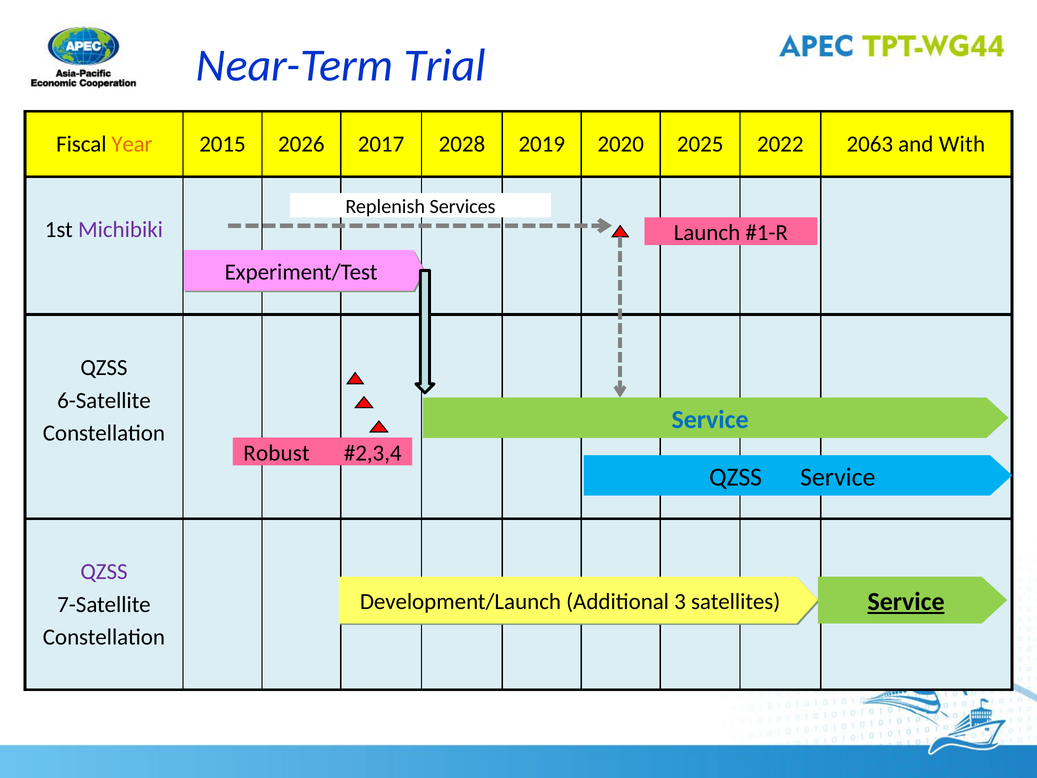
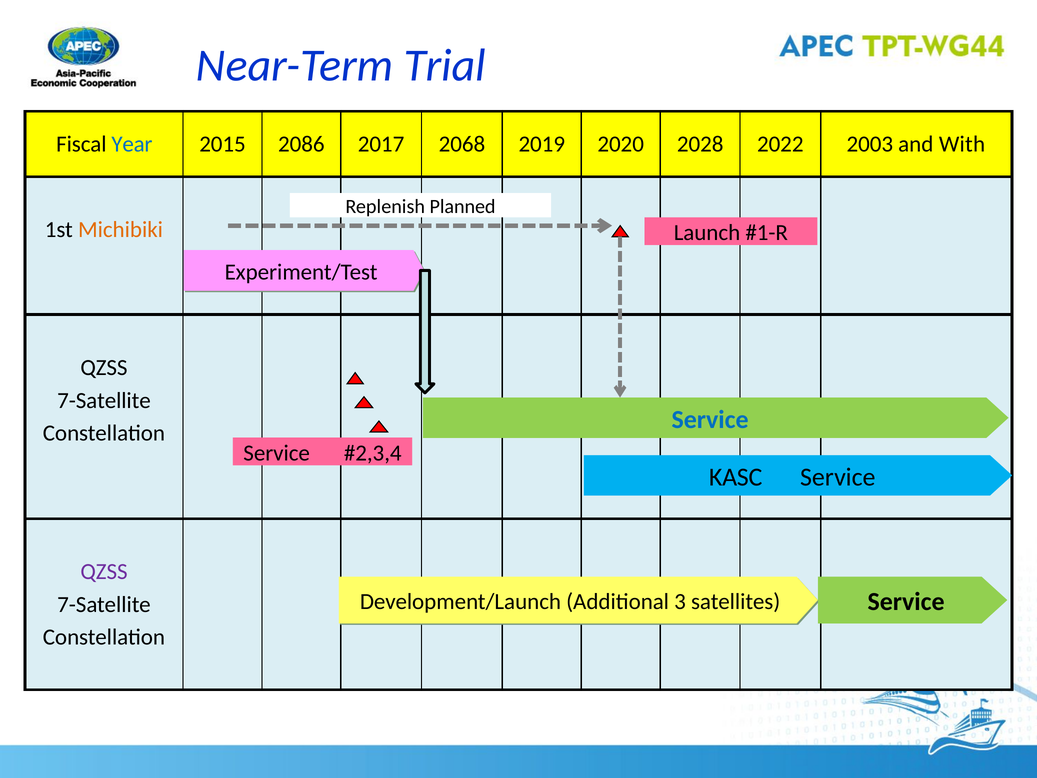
Year colour: orange -> blue
2026: 2026 -> 2086
2028: 2028 -> 2068
2025: 2025 -> 2028
2063: 2063 -> 2003
Services: Services -> Planned
Michibiki colour: purple -> orange
6-Satellite at (104, 400): 6-Satellite -> 7-Satellite
Robust at (277, 453): Robust -> Service
QZSS at (736, 477): QZSS -> KASC
Service at (906, 602) underline: present -> none
